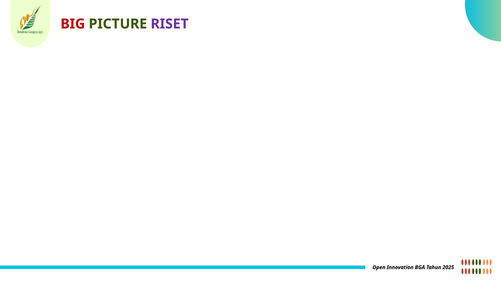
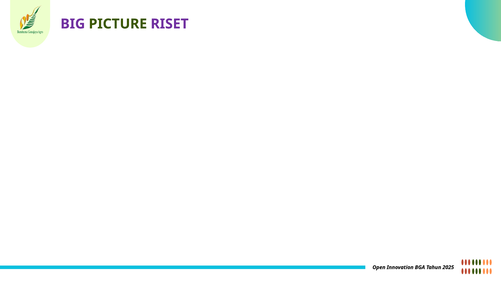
BIG colour: red -> purple
